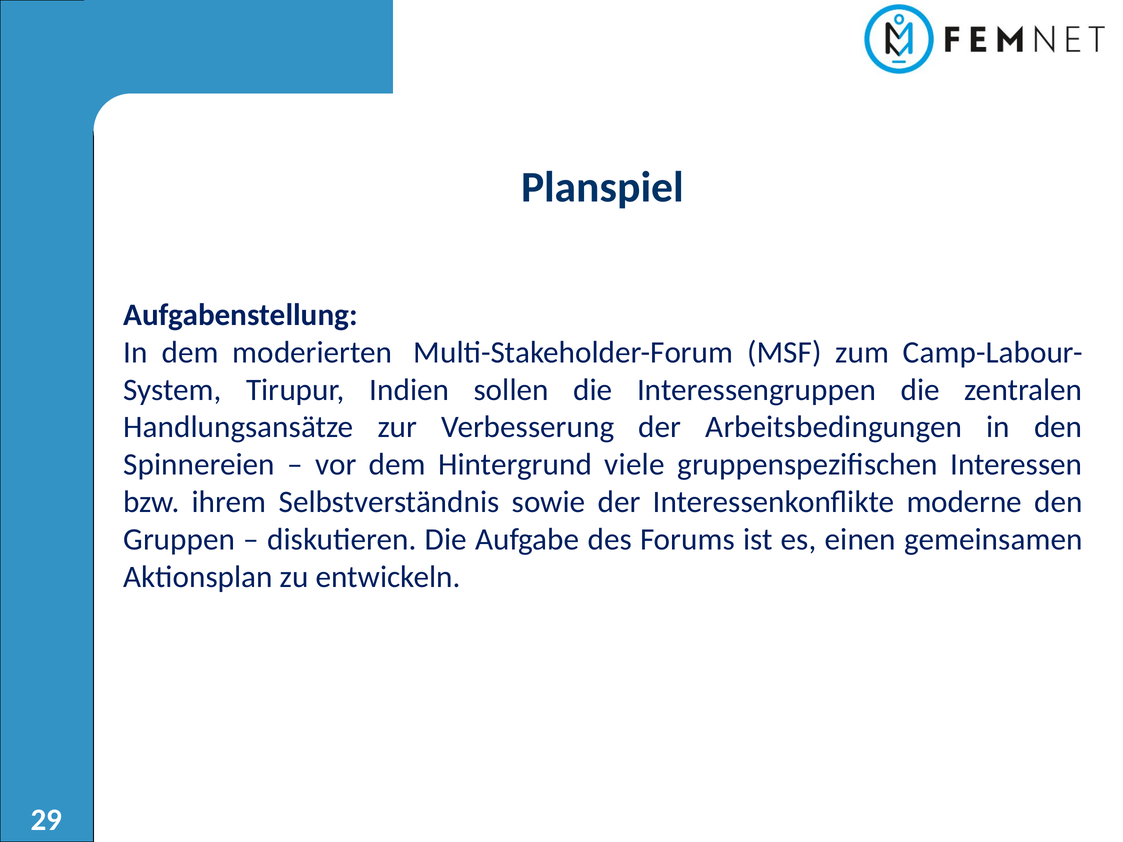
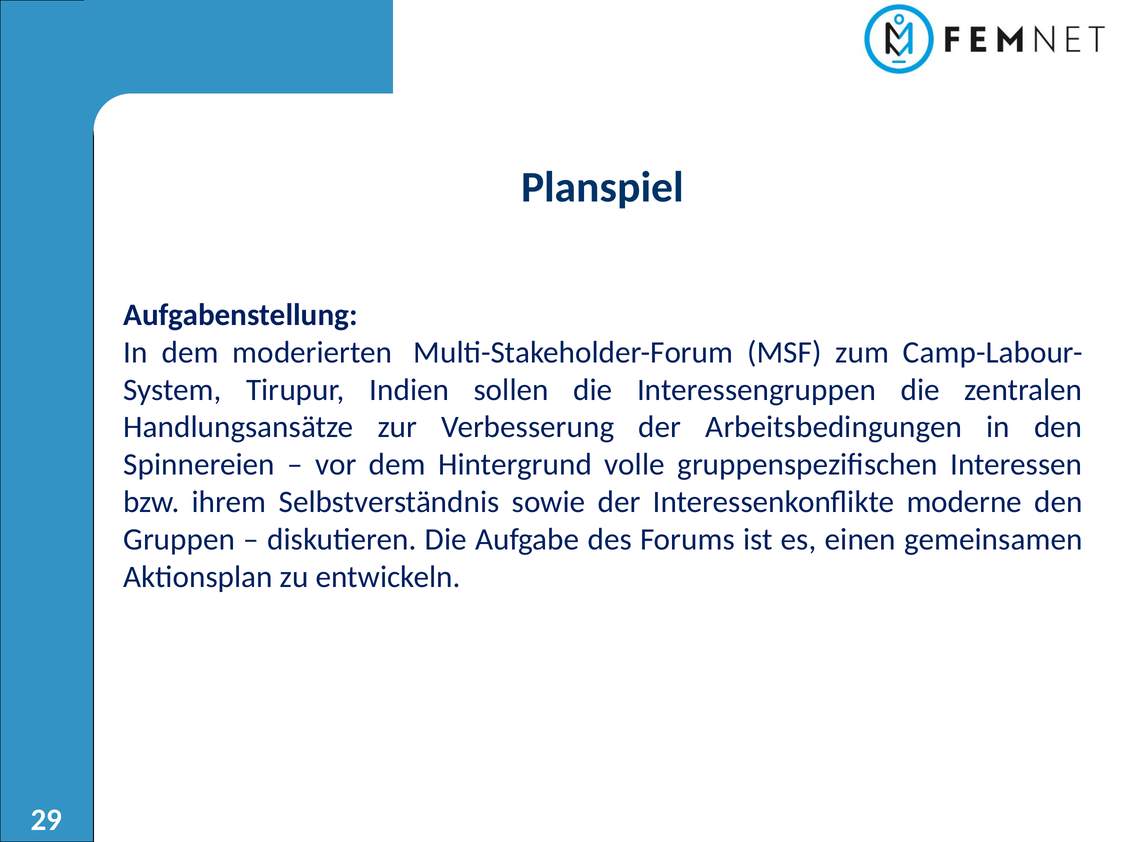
viele: viele -> volle
